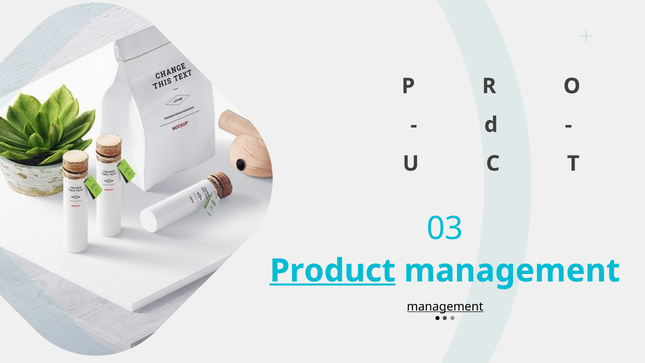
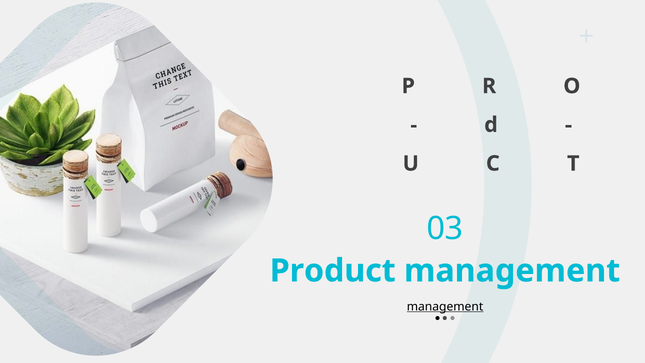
Product underline: present -> none
